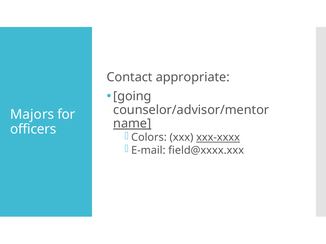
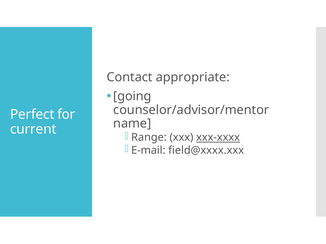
Majors: Majors -> Perfect
name underline: present -> none
officers: officers -> current
Colors: Colors -> Range
